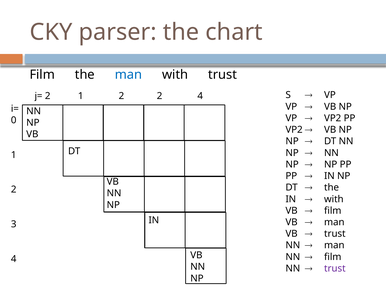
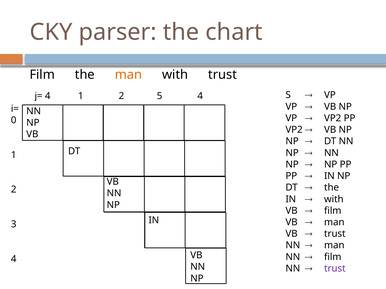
man at (128, 75) colour: blue -> orange
2 at (48, 96): 2 -> 4
2 2: 2 -> 5
